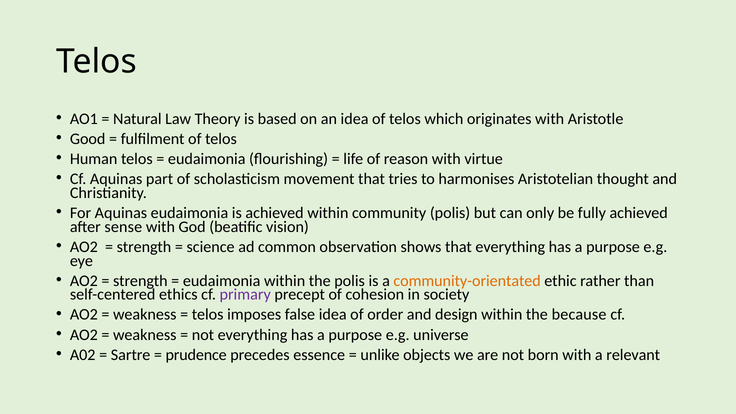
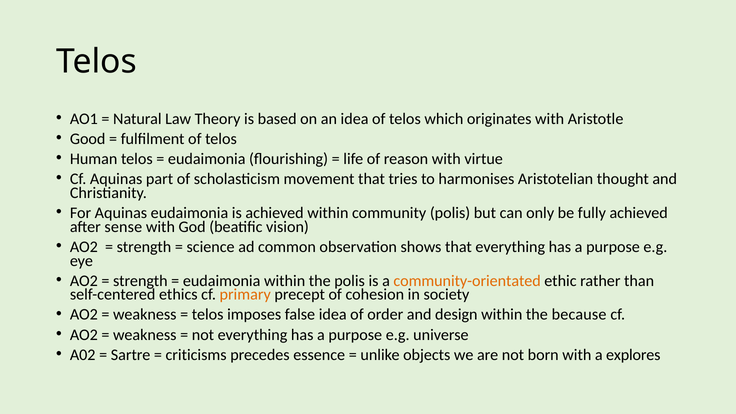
primary colour: purple -> orange
prudence: prudence -> criticisms
relevant: relevant -> explores
